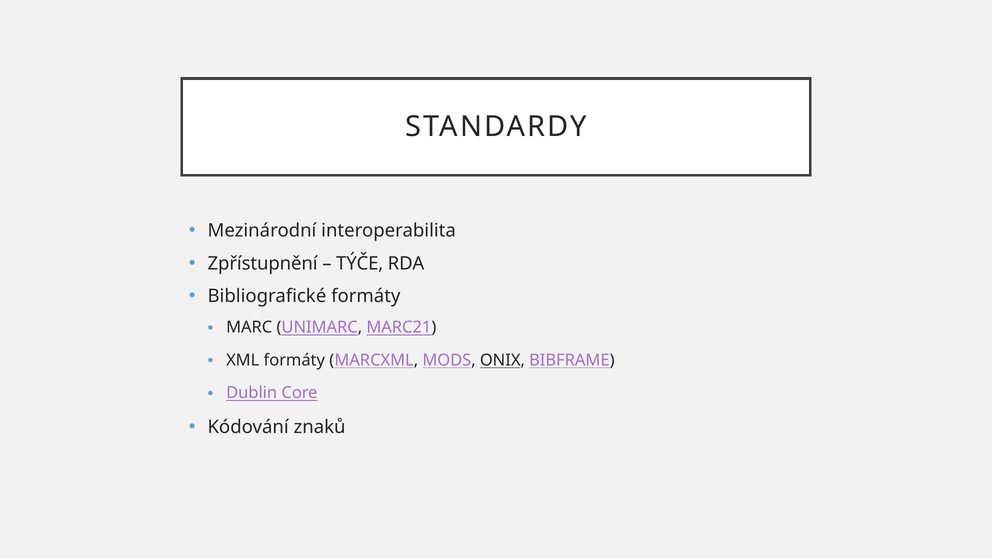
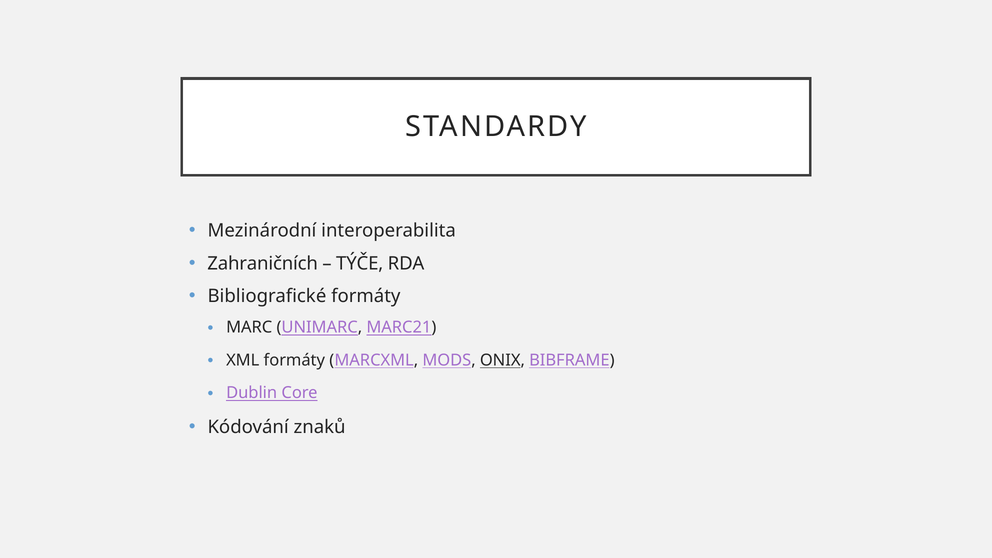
Zpřístupnění: Zpřístupnění -> Zahraničních
